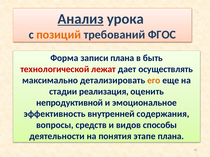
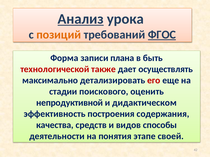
ФГОС underline: none -> present
лежат: лежат -> также
его colour: orange -> red
реализация: реализация -> поискового
эмоциональное: эмоциональное -> дидактическом
внутренней: внутренней -> построения
вопросы: вопросы -> качества
этапе плана: плана -> своей
